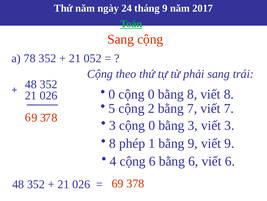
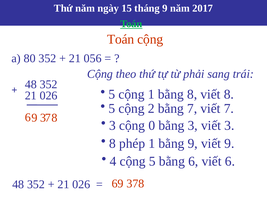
24: 24 -> 15
Sang at (121, 39): Sang -> Toán
78: 78 -> 80
052: 052 -> 056
0 at (112, 94): 0 -> 5
0 at (151, 94): 0 -> 1
cộng 6: 6 -> 5
